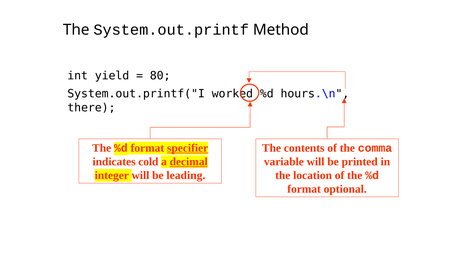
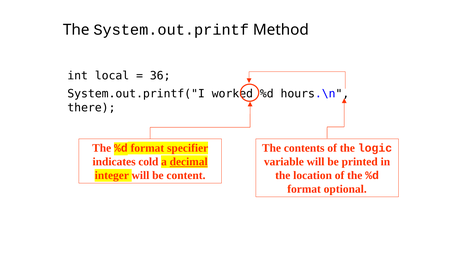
yield: yield -> local
80: 80 -> 36
specifier underline: present -> none
comma: comma -> logic
leading: leading -> content
